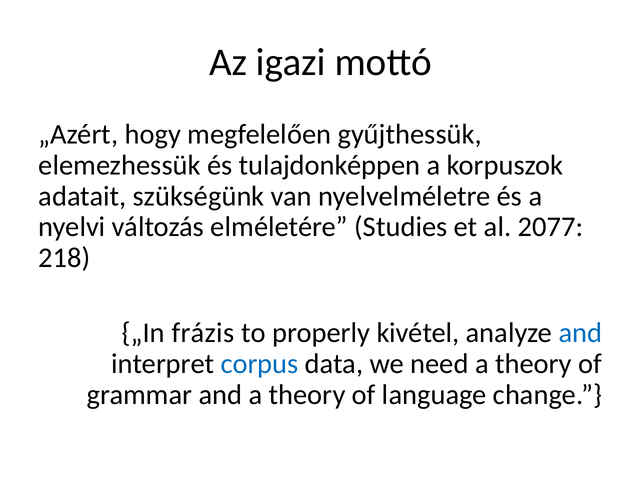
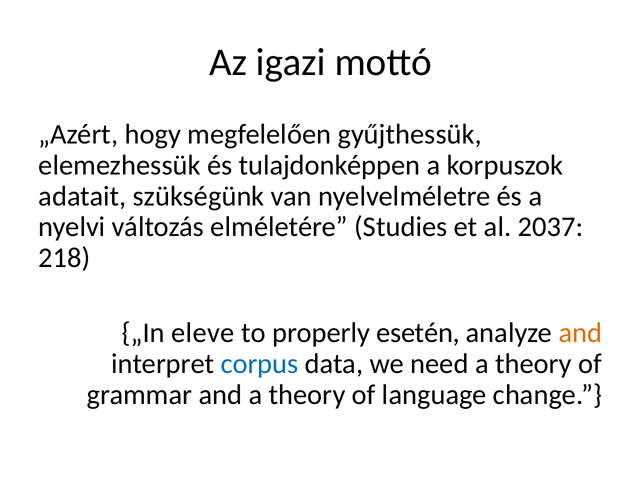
2077: 2077 -> 2037
frázis: frázis -> eleve
kivétel: kivétel -> esetén
and at (580, 333) colour: blue -> orange
